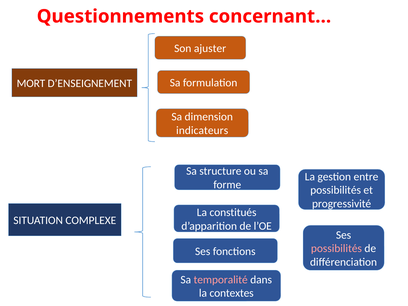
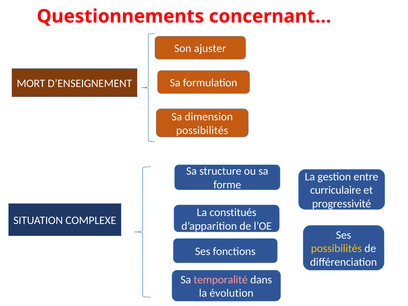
indicateurs at (202, 130): indicateurs -> possibilités
possibilités at (336, 190): possibilités -> curriculaire
possibilités at (336, 249) colour: pink -> yellow
contextes: contextes -> évolution
